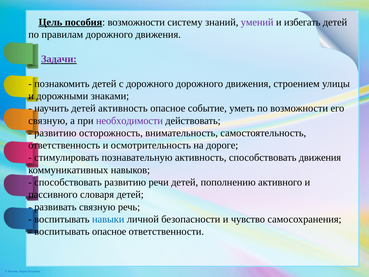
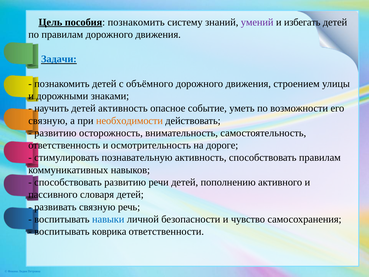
пособия возможности: возможности -> познакомить
Задачи colour: purple -> blue
c дорожного: дорожного -> объёмного
необходимости colour: purple -> orange
способствовать движения: движения -> правилам
воспитывать опасное: опасное -> коврика
